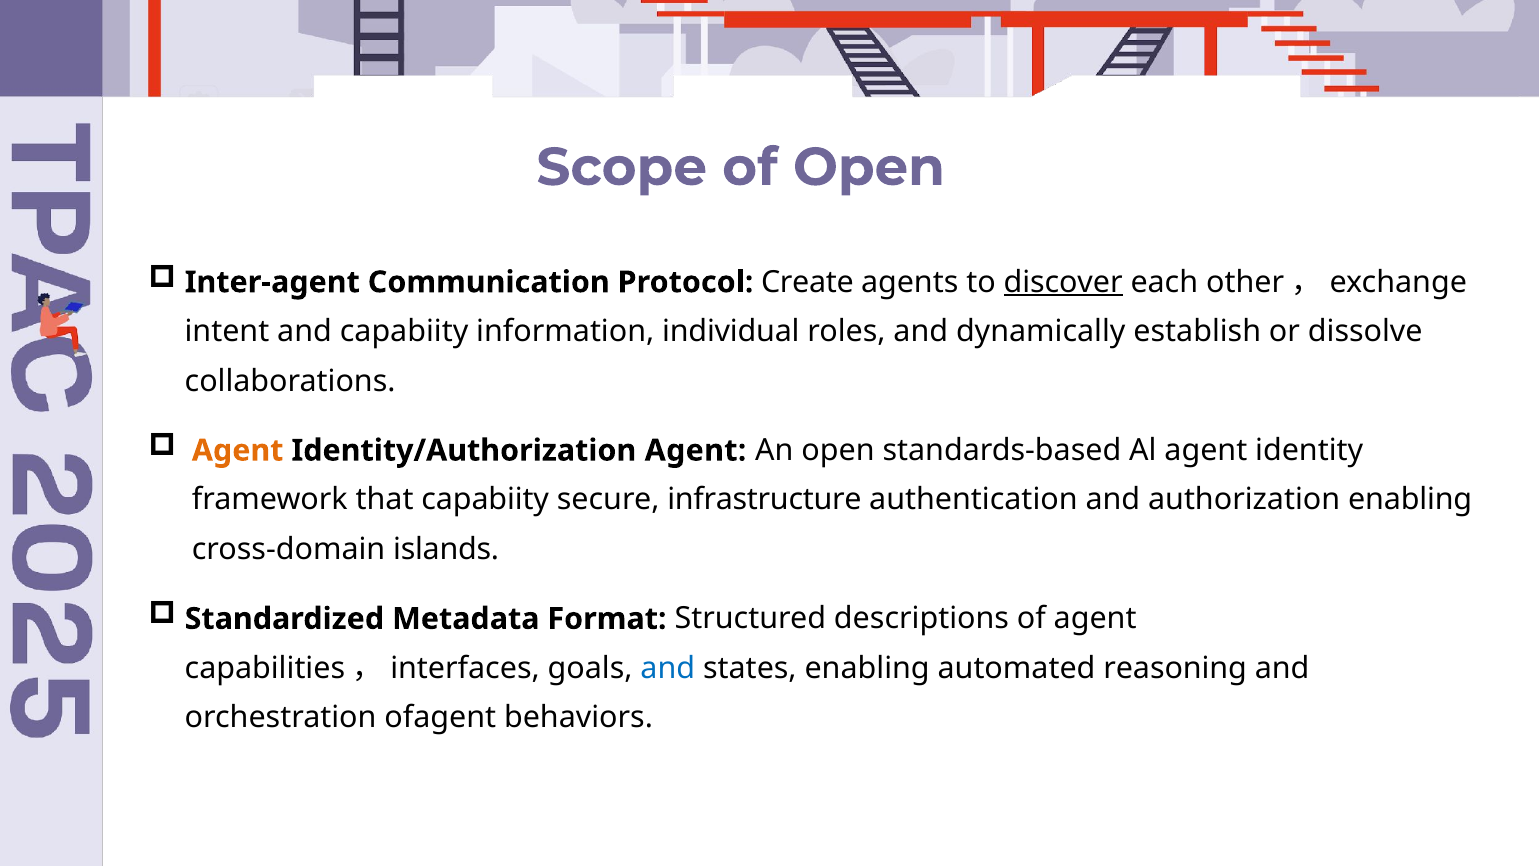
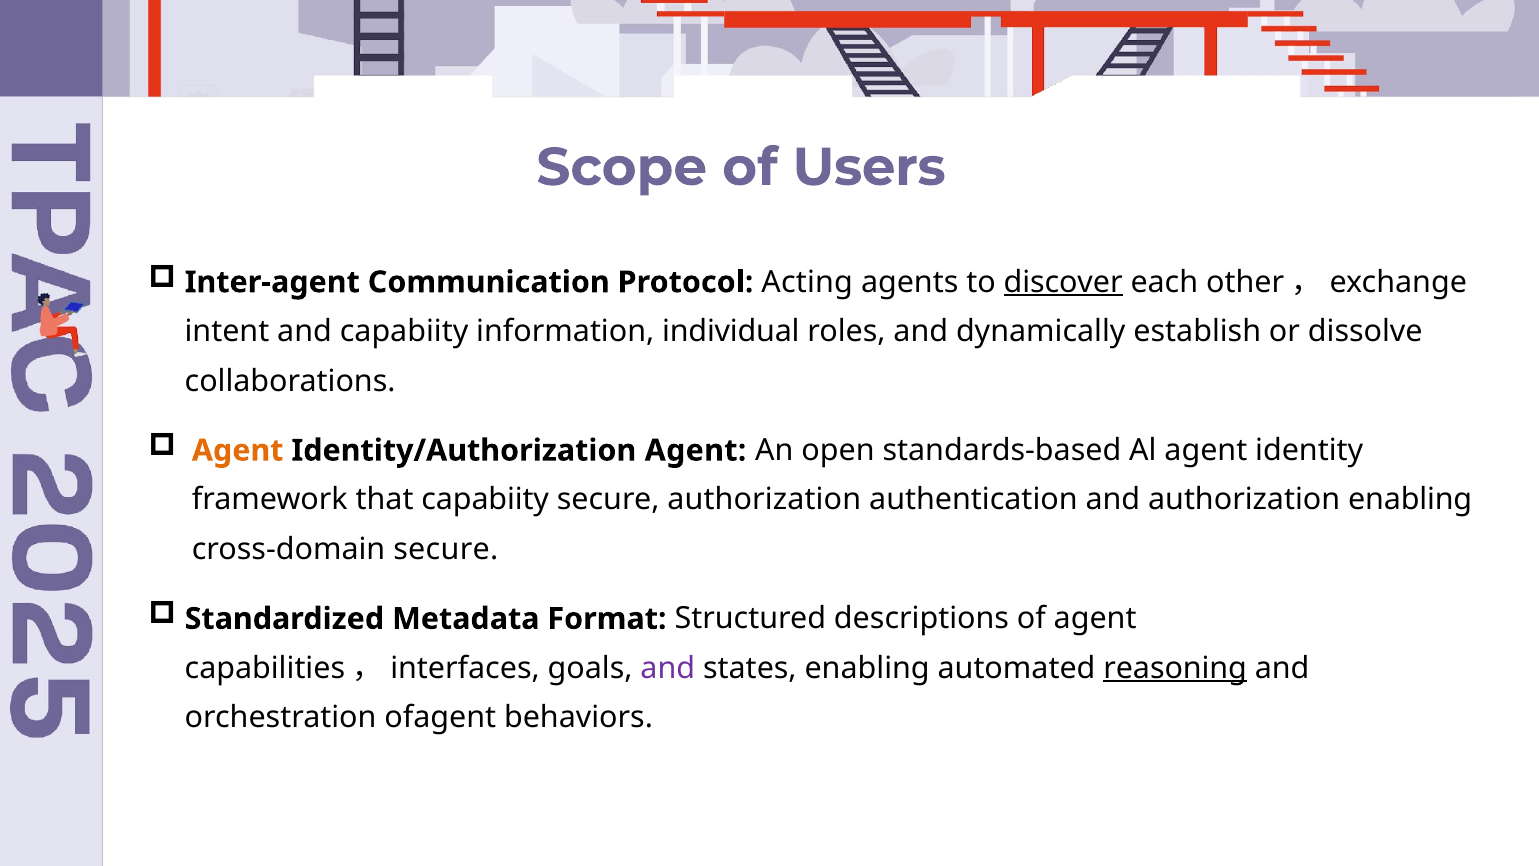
of Open: Open -> Users
Create: Create -> Acting
secure infrastructure: infrastructure -> authorization
cross-domain islands: islands -> secure
and at (668, 668) colour: blue -> purple
reasoning underline: none -> present
